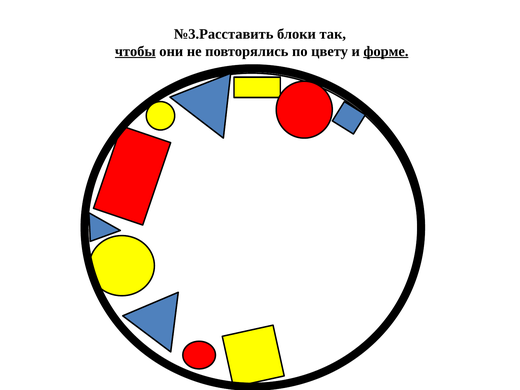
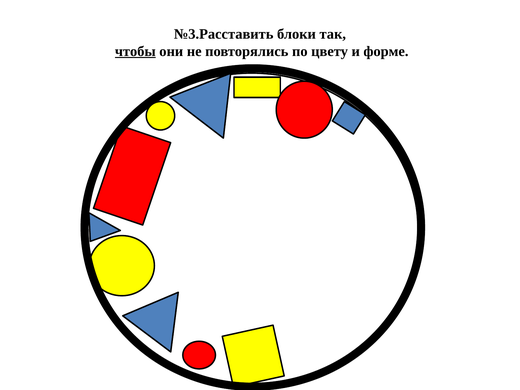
форме underline: present -> none
